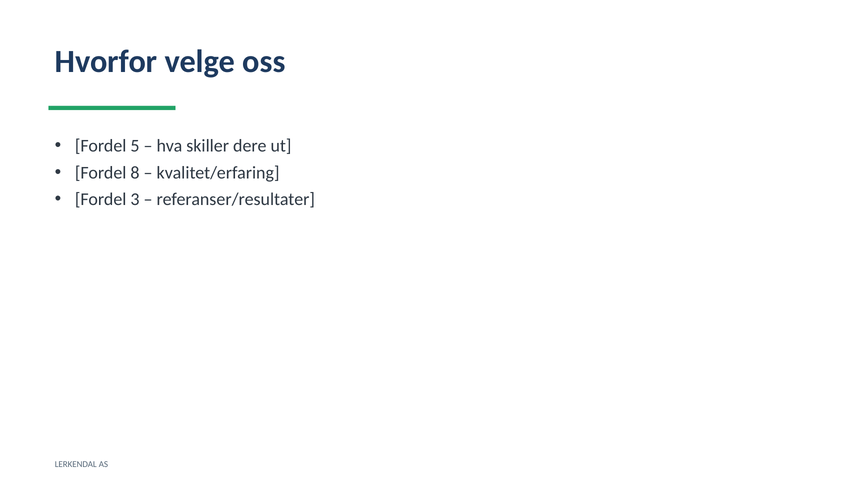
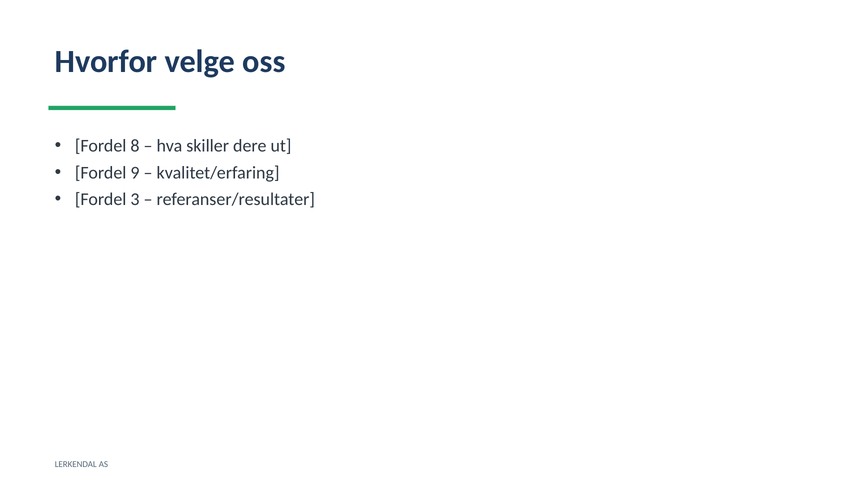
5: 5 -> 8
8: 8 -> 9
